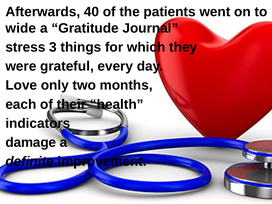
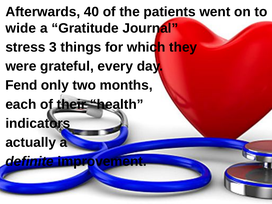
Love: Love -> Fend
damage: damage -> actually
